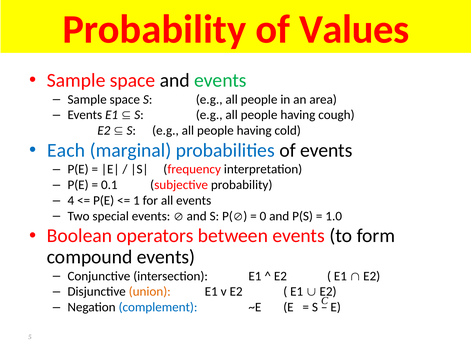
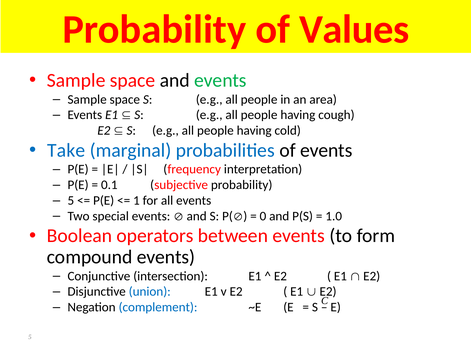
Each: Each -> Take
4 at (71, 201): 4 -> 5
union colour: orange -> blue
